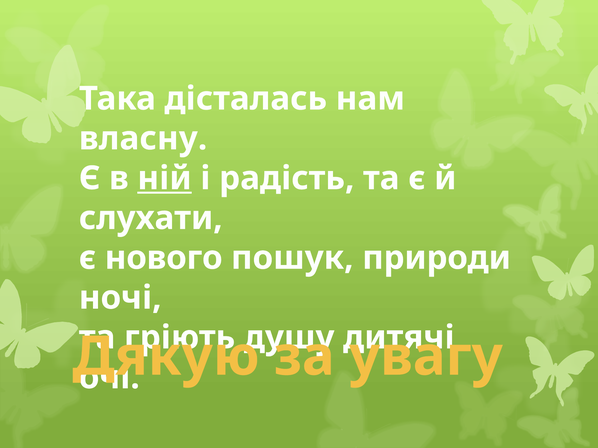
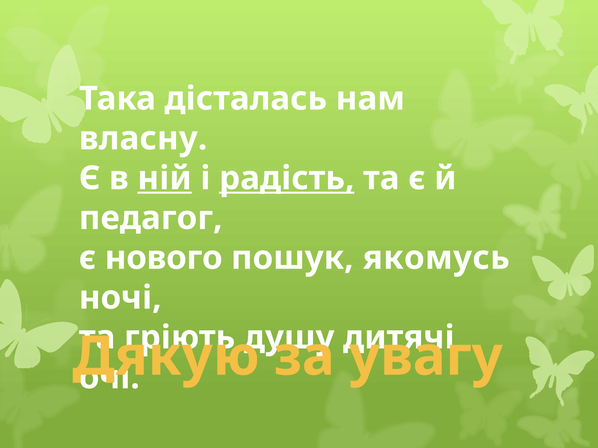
радість underline: none -> present
слухати: слухати -> педагог
природи: природи -> якомусь
